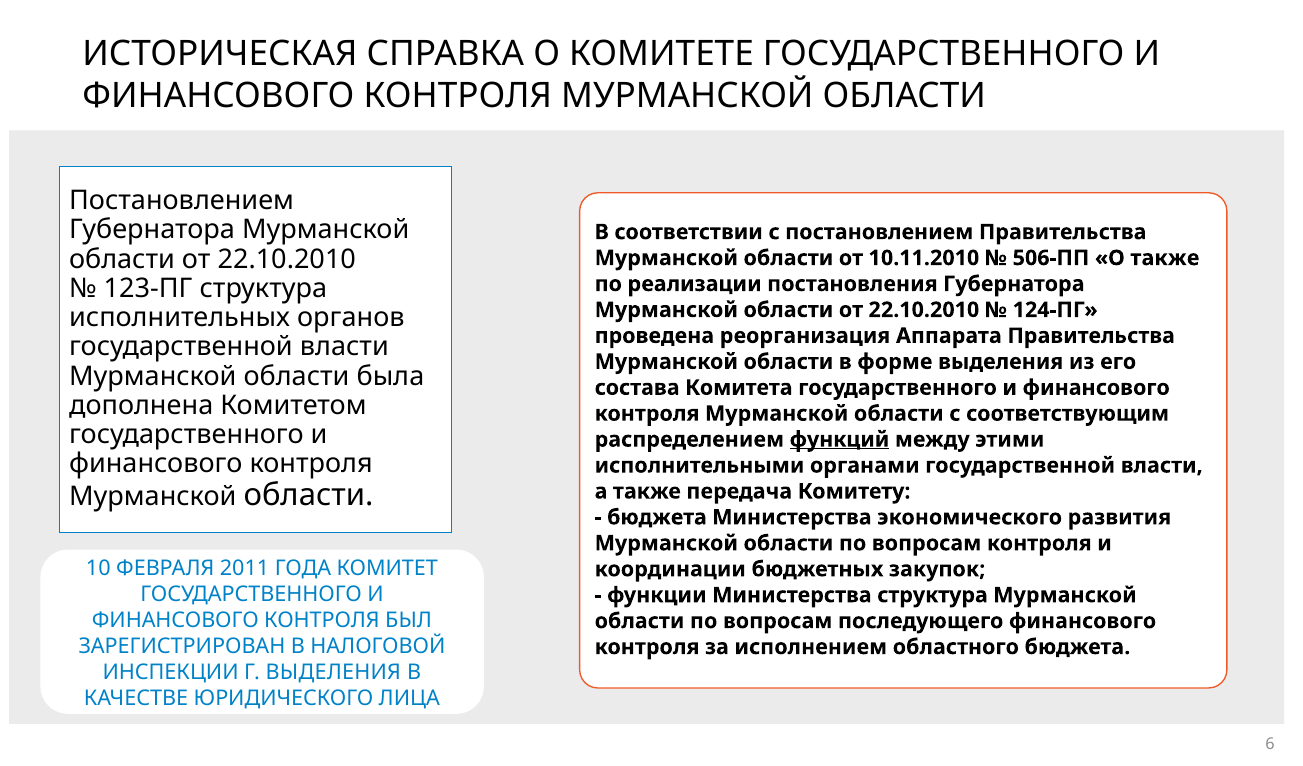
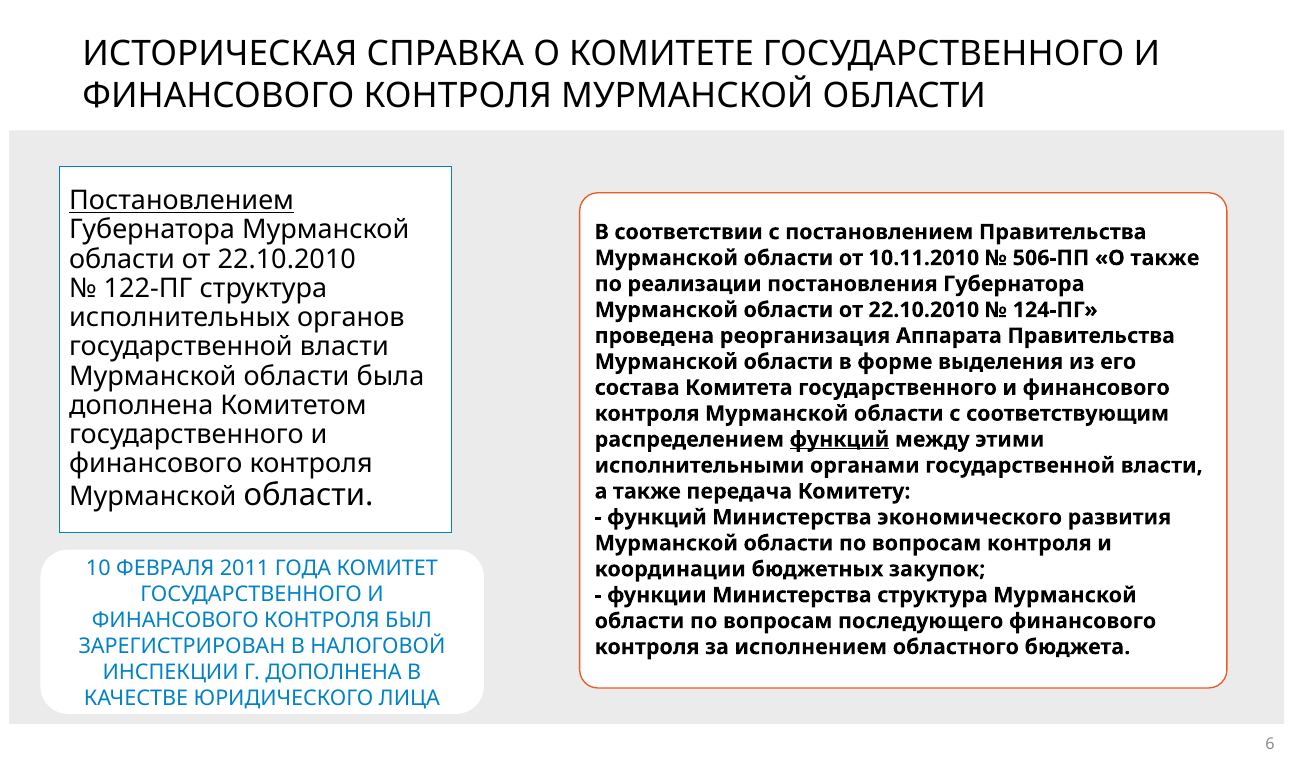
Постановлением at (182, 201) underline: none -> present
123-ПГ: 123-ПГ -> 122-ПГ
бюджета at (657, 518): бюджета -> функций
Г ВЫДЕЛЕНИЯ: ВЫДЕЛЕНИЯ -> ДОПОЛНЕНА
